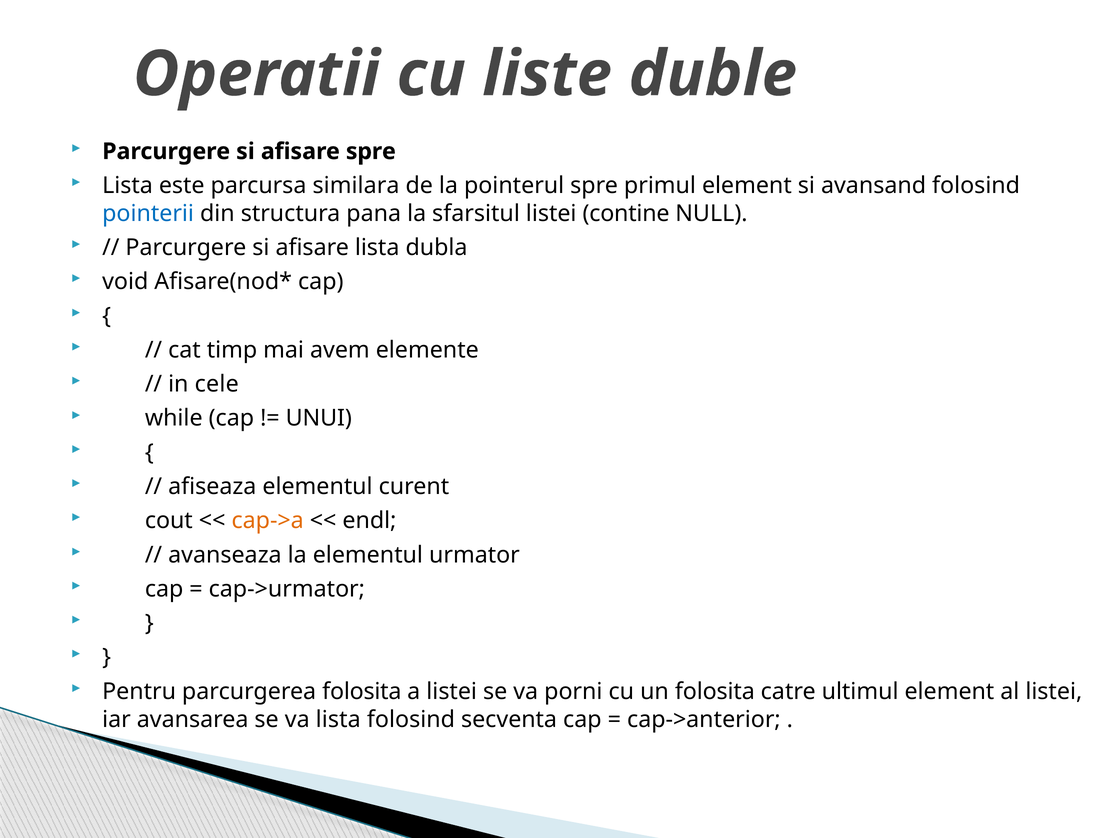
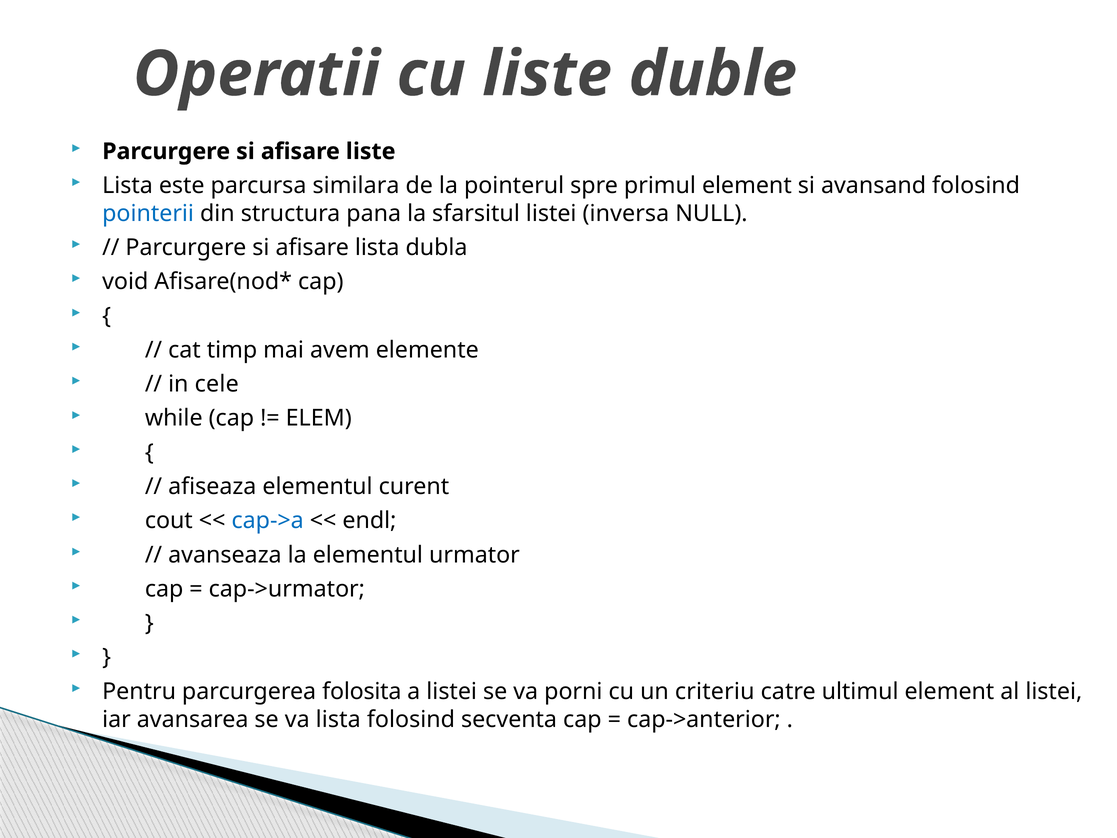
afisare spre: spre -> liste
contine: contine -> inversa
UNUI: UNUI -> ELEM
cap->a colour: orange -> blue
un folosita: folosita -> criteriu
